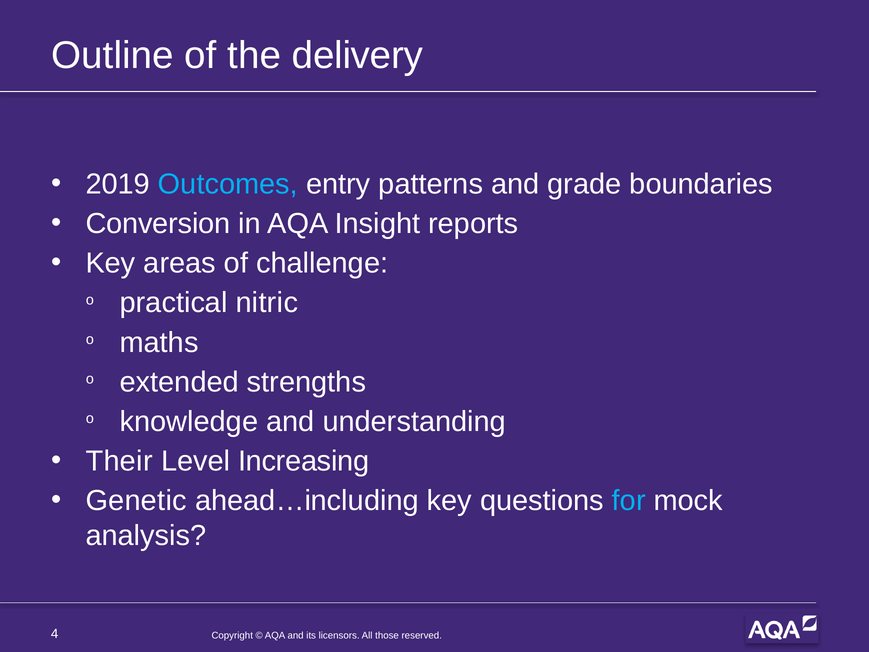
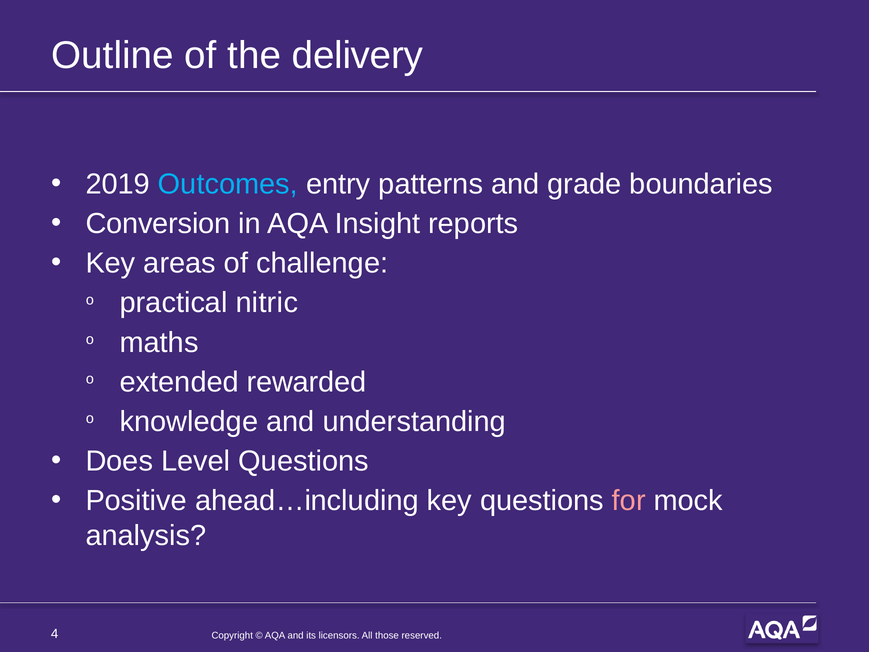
strengths: strengths -> rewarded
Their: Their -> Does
Level Increasing: Increasing -> Questions
Genetic: Genetic -> Positive
for colour: light blue -> pink
